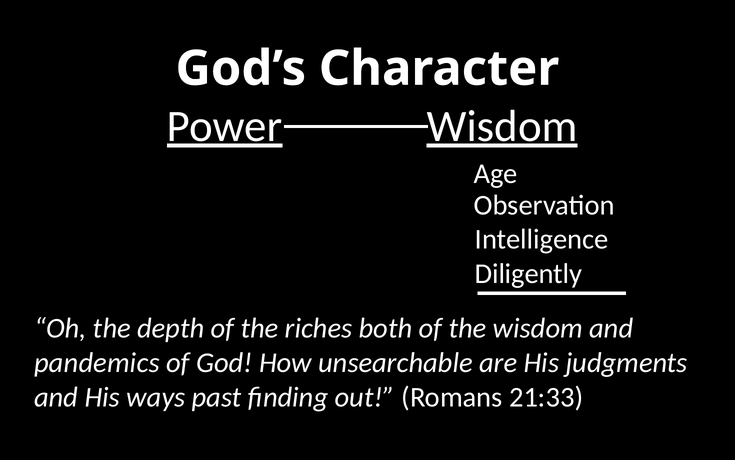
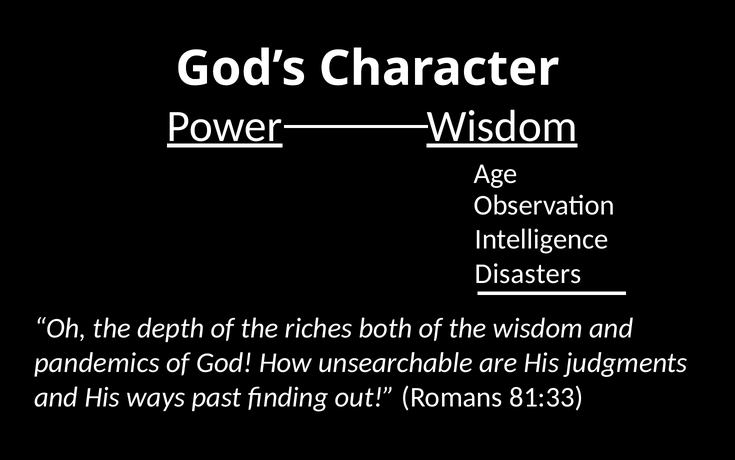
Diligently: Diligently -> Disasters
21:33: 21:33 -> 81:33
